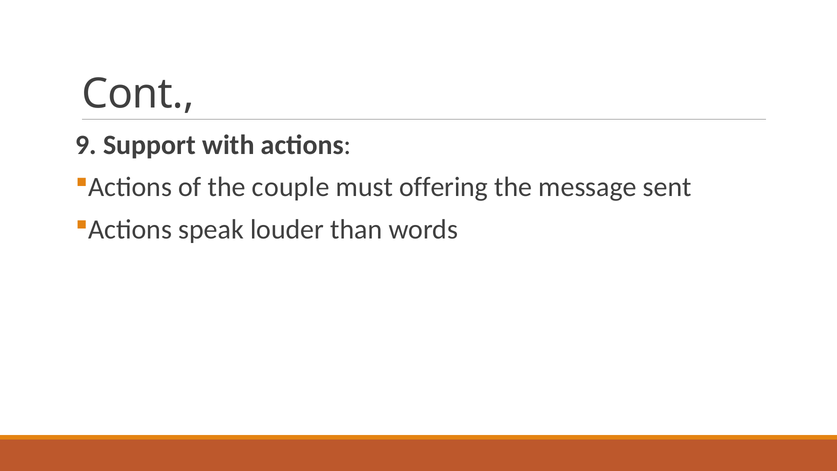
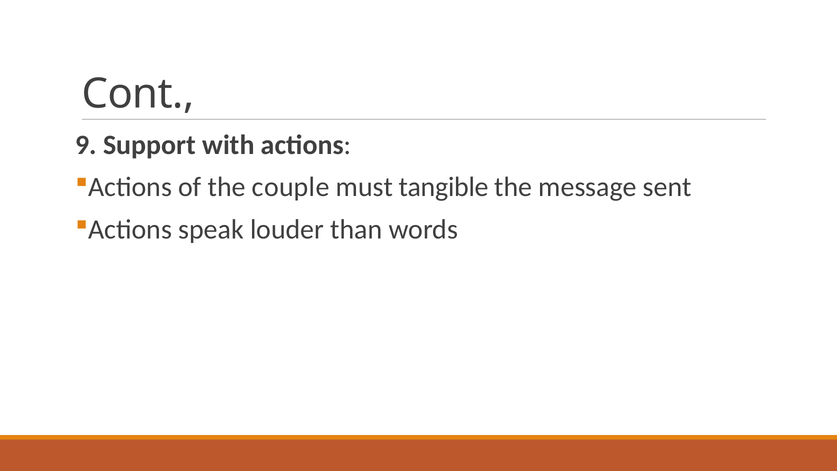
offering: offering -> tangible
